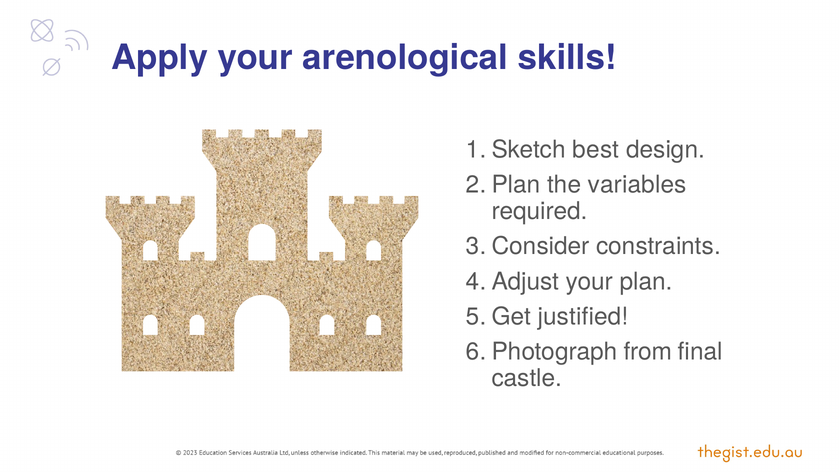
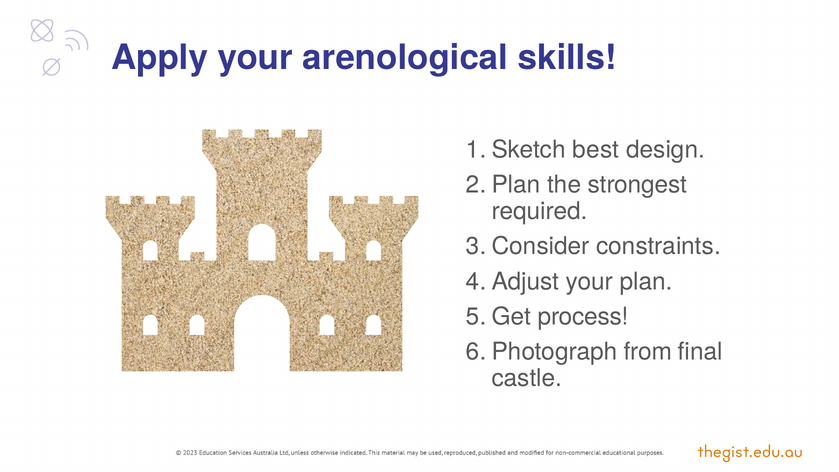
variables: variables -> strongest
justified: justified -> process
